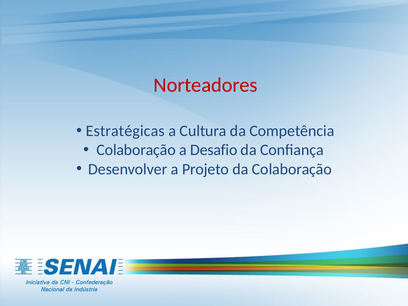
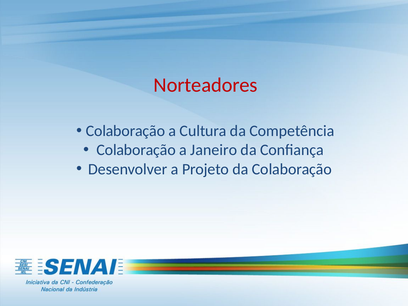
Estratégicas at (125, 131): Estratégicas -> Colaboração
Desafio: Desafio -> Janeiro
